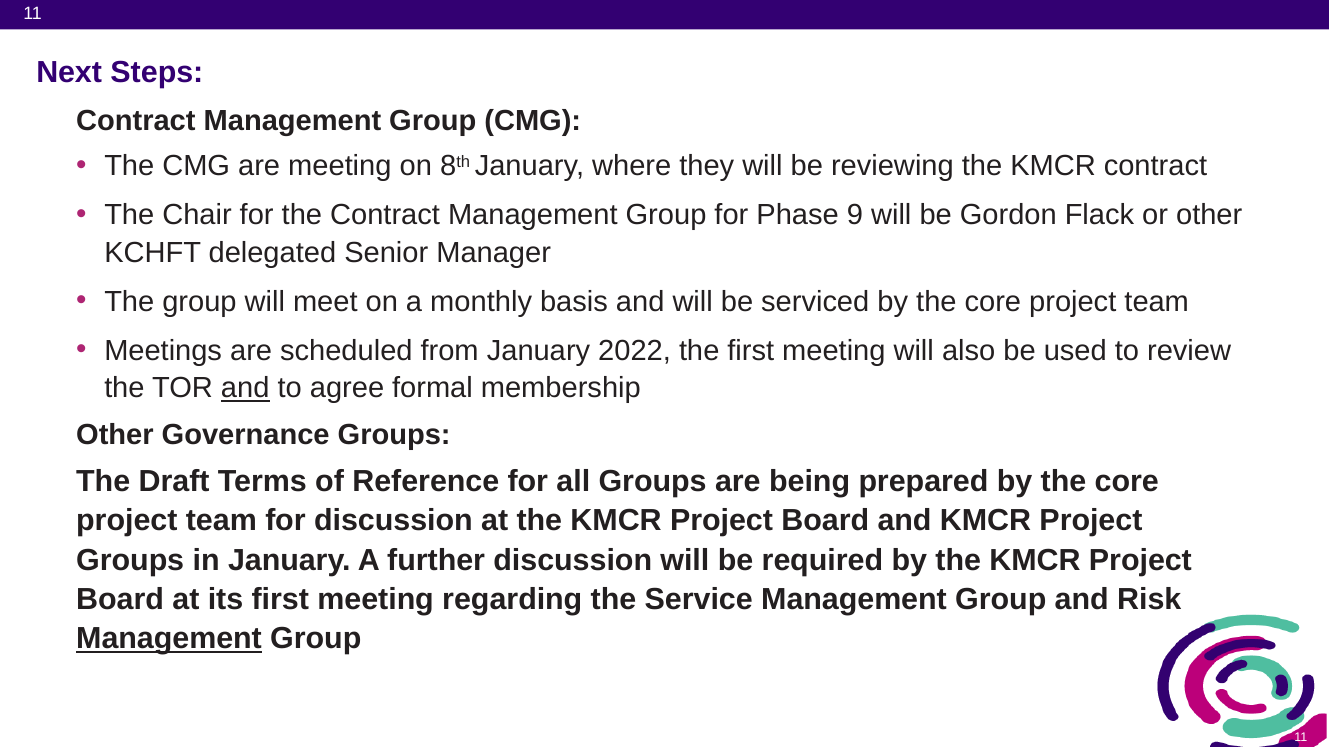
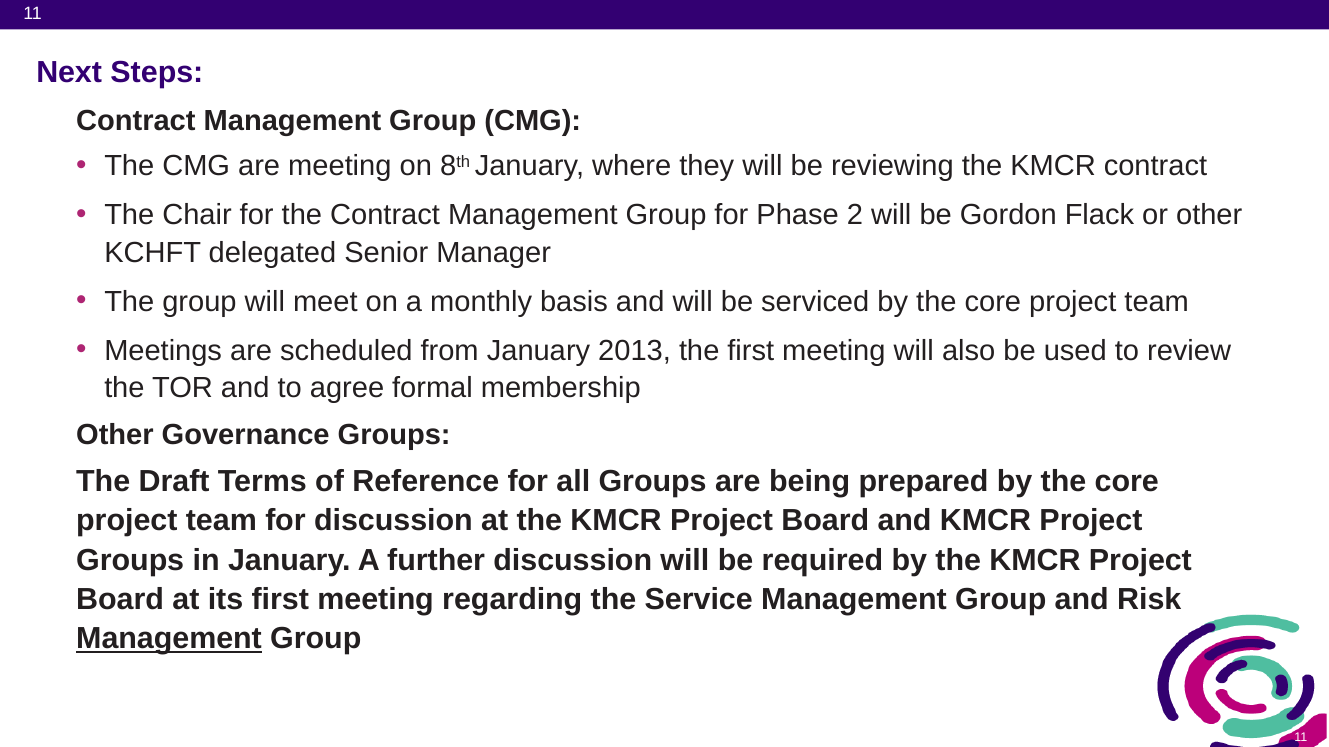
9: 9 -> 2
2022: 2022 -> 2013
and at (245, 389) underline: present -> none
